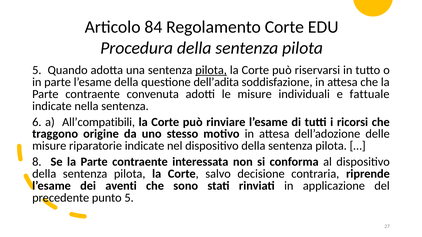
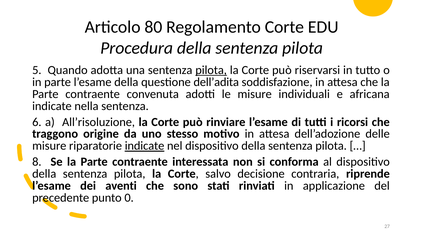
84: 84 -> 80
fattuale: fattuale -> africana
All’compatibili: All’compatibili -> All’risoluzione
indicate at (145, 146) underline: none -> present
punto 5: 5 -> 0
